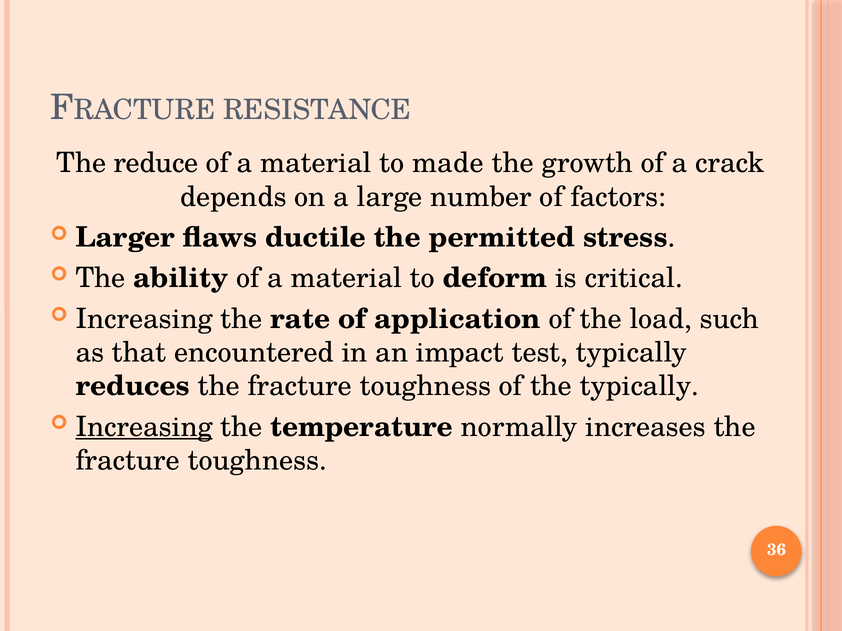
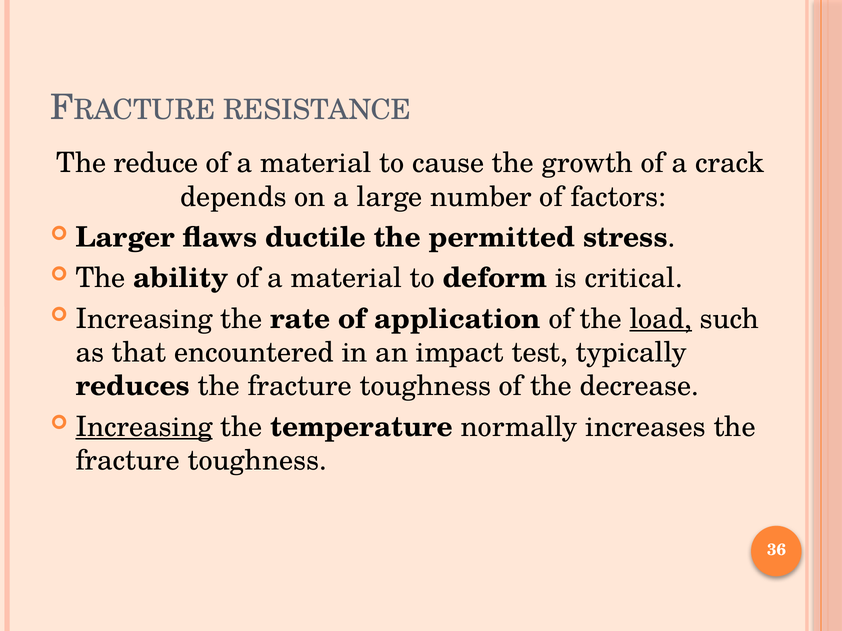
made: made -> cause
load underline: none -> present
the typically: typically -> decrease
